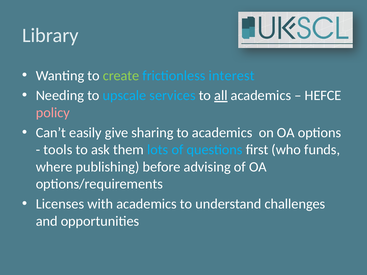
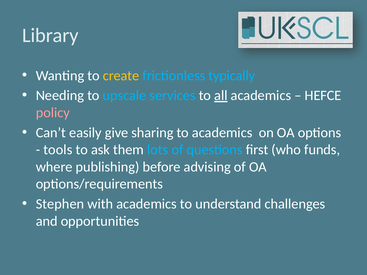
create colour: light green -> yellow
interest: interest -> typically
Licenses: Licenses -> Stephen
